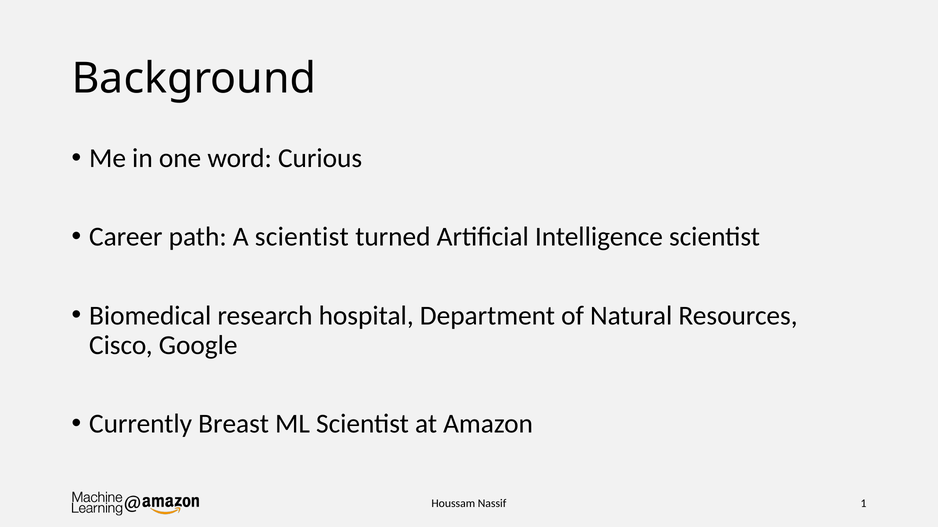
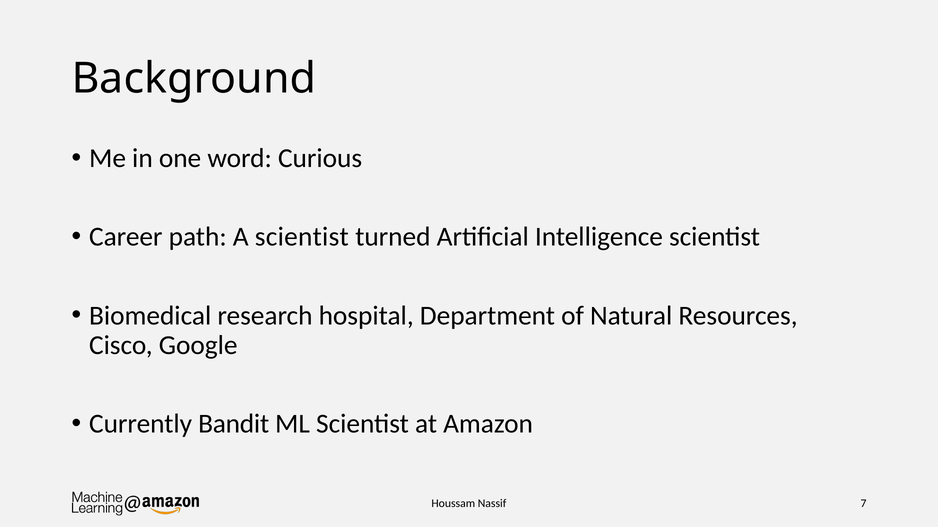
Breast: Breast -> Bandit
1: 1 -> 7
